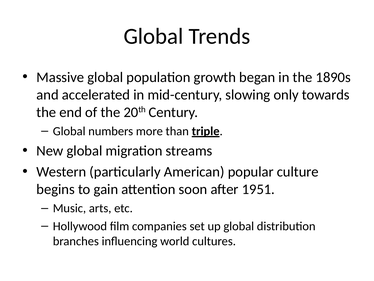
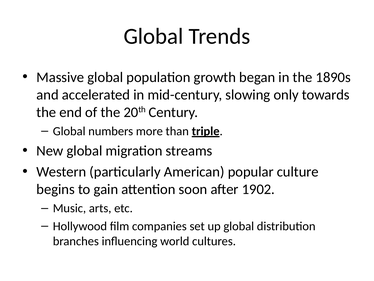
1951: 1951 -> 1902
